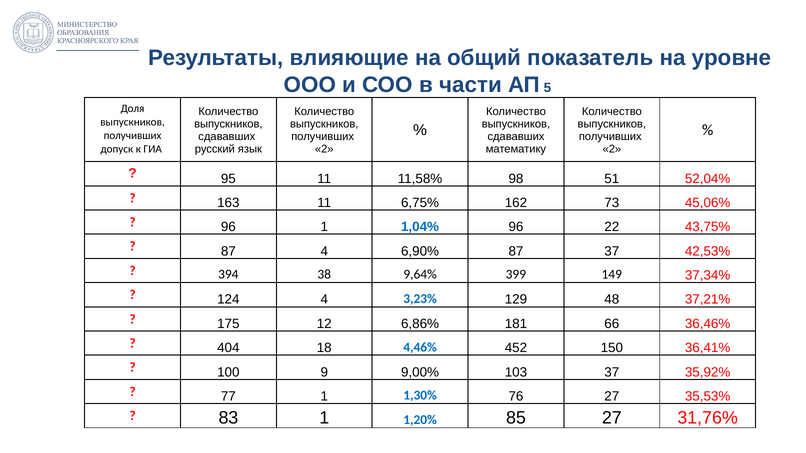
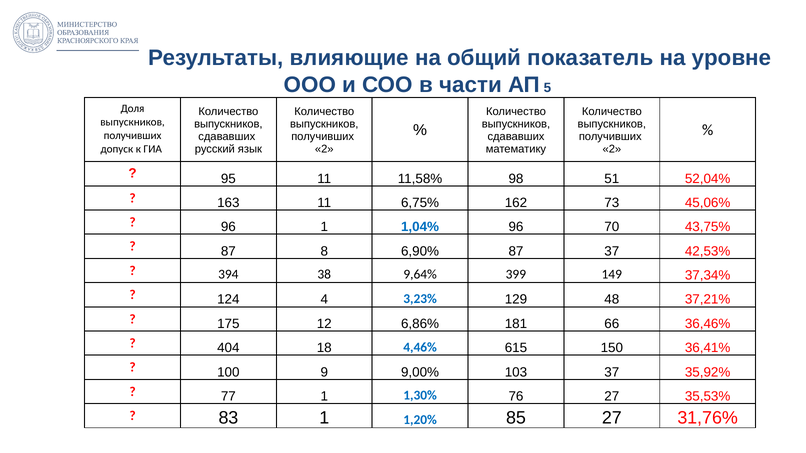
22: 22 -> 70
87 4: 4 -> 8
452: 452 -> 615
